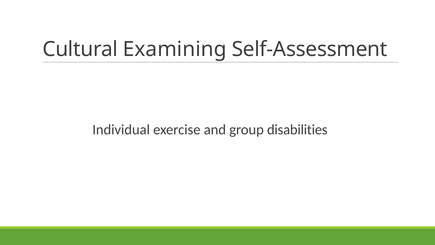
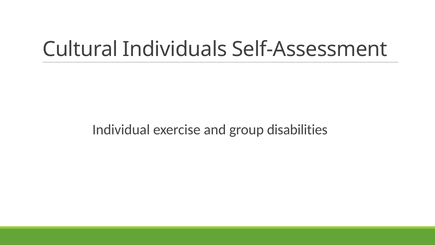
Examining: Examining -> Individuals
